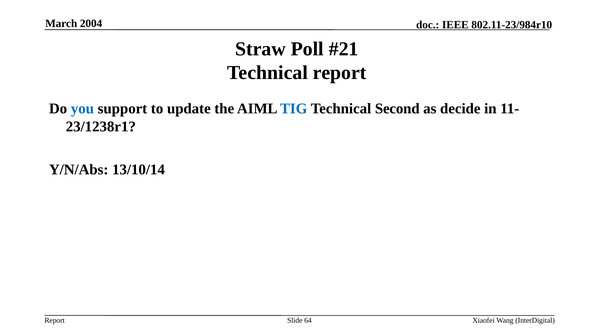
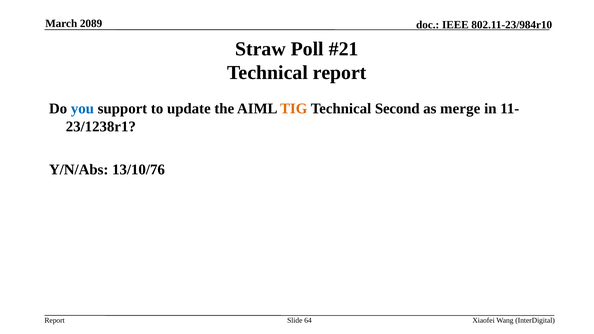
2004: 2004 -> 2089
TIG colour: blue -> orange
decide: decide -> merge
13/10/14: 13/10/14 -> 13/10/76
